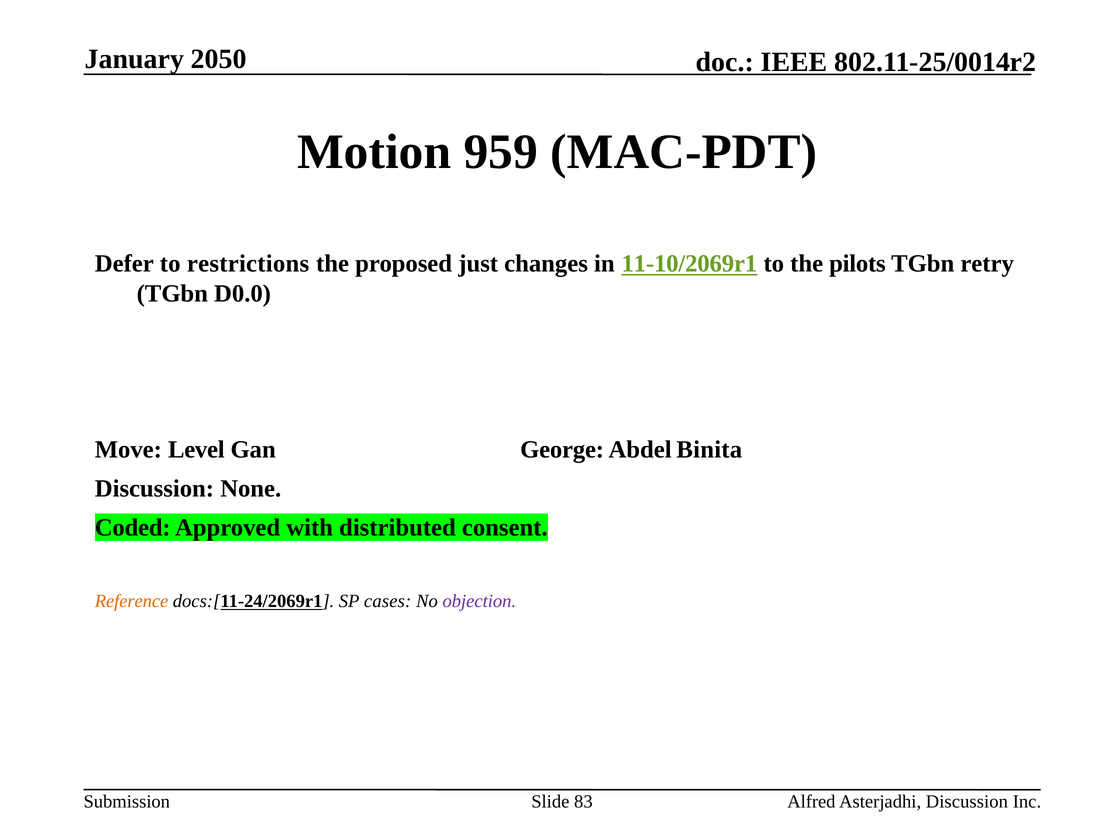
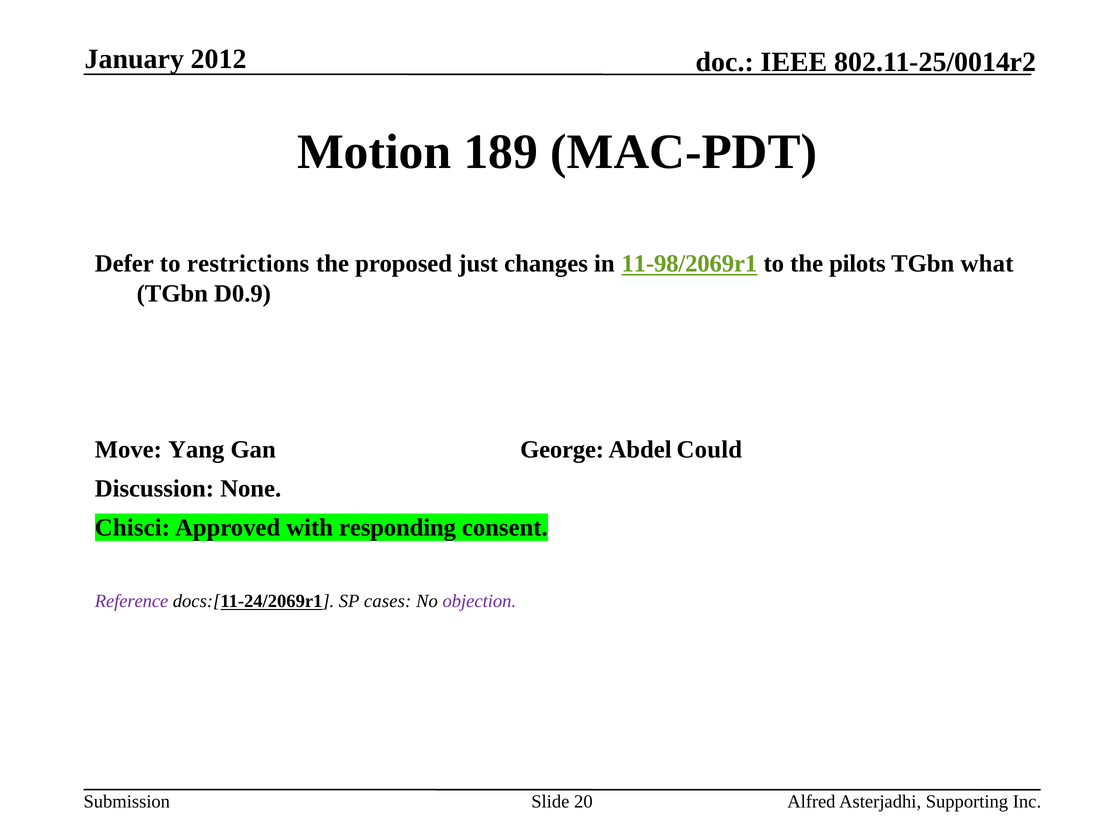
2050: 2050 -> 2012
959: 959 -> 189
11-10/2069r1: 11-10/2069r1 -> 11-98/2069r1
retry: retry -> what
D0.0: D0.0 -> D0.9
Level: Level -> Yang
Binita: Binita -> Could
Coded: Coded -> Chisci
distributed: distributed -> responding
Reference colour: orange -> purple
83: 83 -> 20
Asterjadhi Discussion: Discussion -> Supporting
